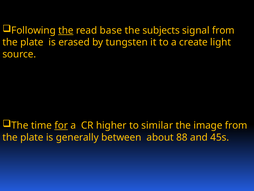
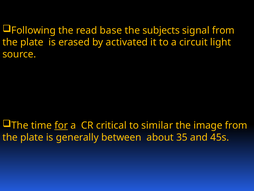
the at (66, 30) underline: present -> none
tungsten: tungsten -> activated
create: create -> circuit
higher: higher -> critical
88: 88 -> 35
